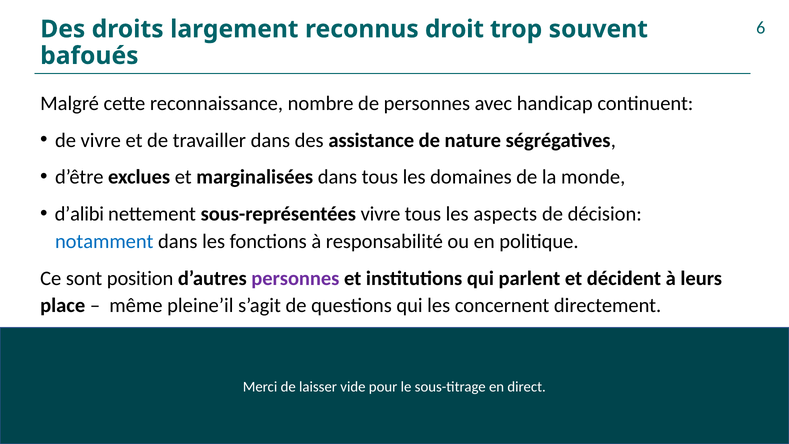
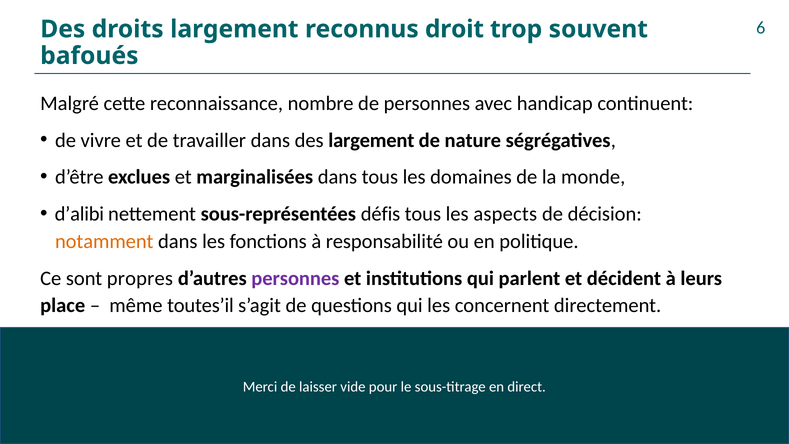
des assistance: assistance -> largement
sous-représentées vivre: vivre -> défis
notamment colour: blue -> orange
position: position -> propres
pleine’il: pleine’il -> toutes’il
